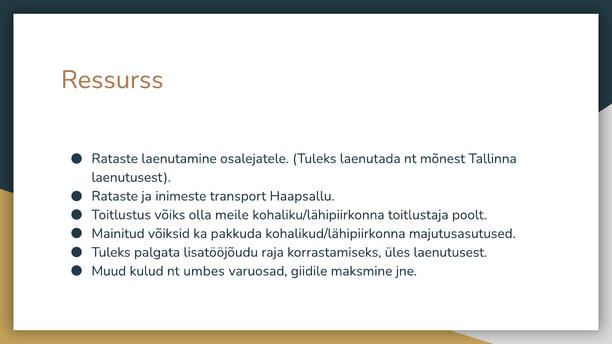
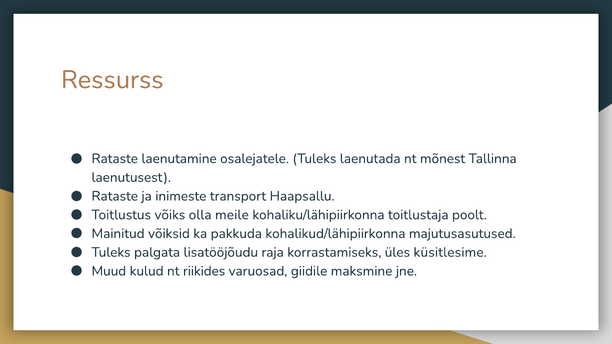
üles laenutusest: laenutusest -> küsitlesime
umbes: umbes -> riikides
